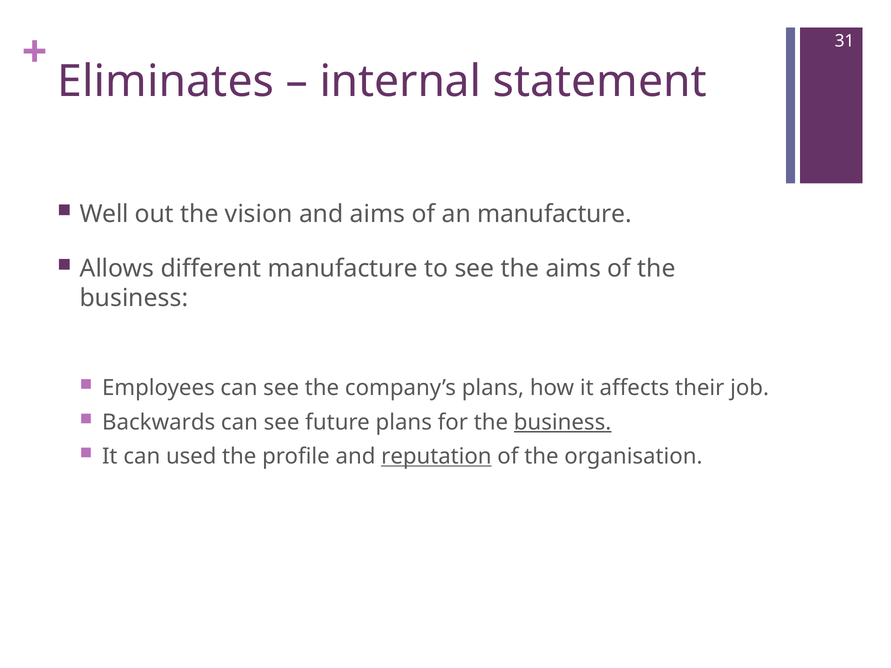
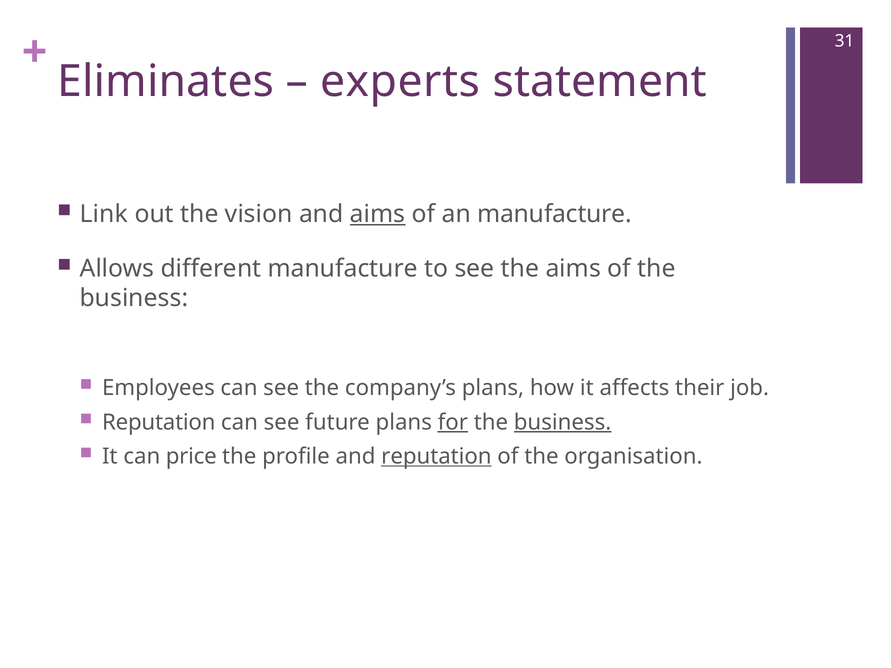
internal: internal -> experts
Well: Well -> Link
aims at (378, 214) underline: none -> present
Backwards at (159, 422): Backwards -> Reputation
for underline: none -> present
used: used -> price
